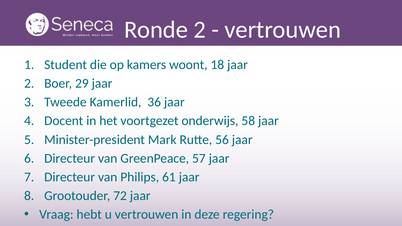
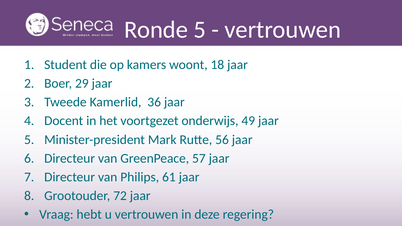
Ronde 2: 2 -> 5
58: 58 -> 49
